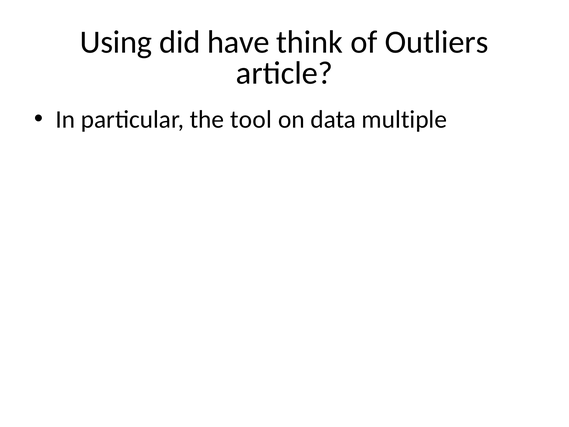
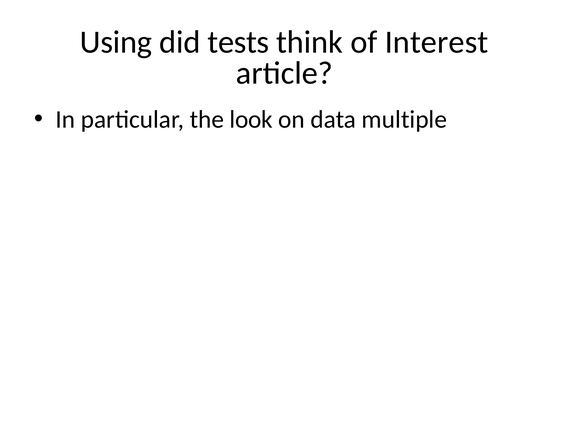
have: have -> tests
Outliers: Outliers -> Interest
tool: tool -> look
